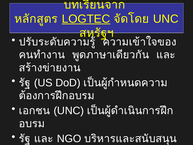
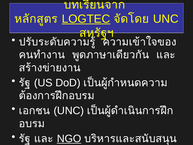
NGO underline: none -> present
